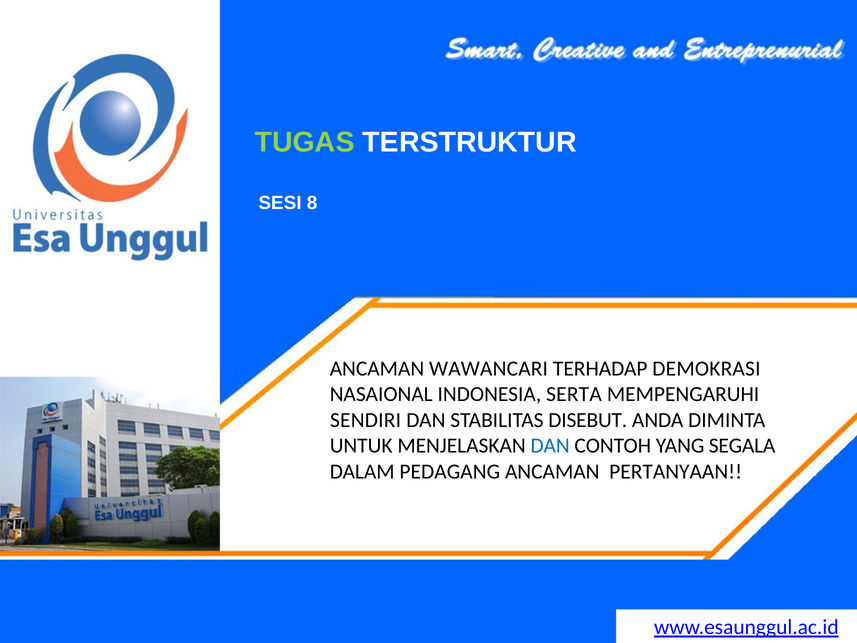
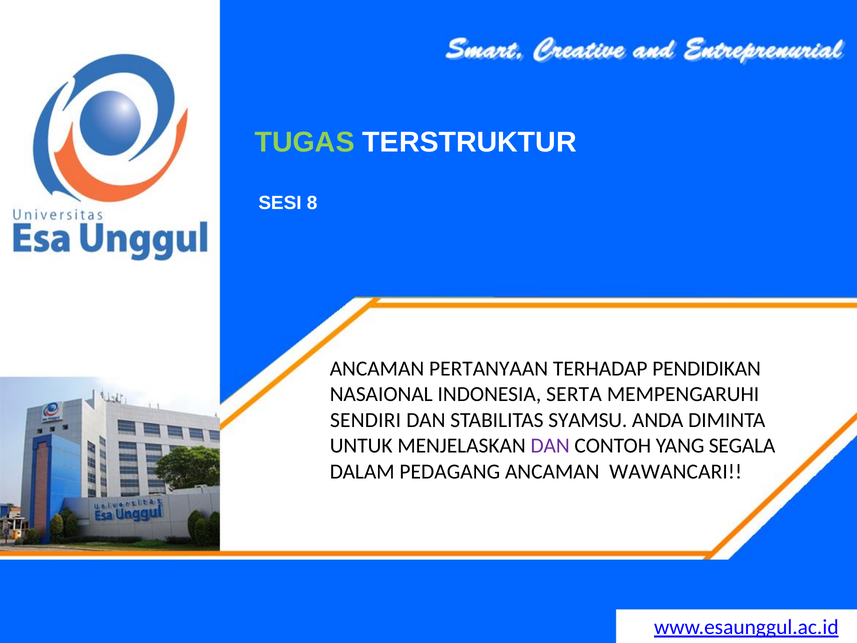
WAWANCARI: WAWANCARI -> PERTANYAAN
DEMOKRASI: DEMOKRASI -> PENDIDIKAN
DISEBUT: DISEBUT -> SYAMSU
DAN at (550, 446) colour: blue -> purple
PERTANYAAN: PERTANYAAN -> WAWANCARI
